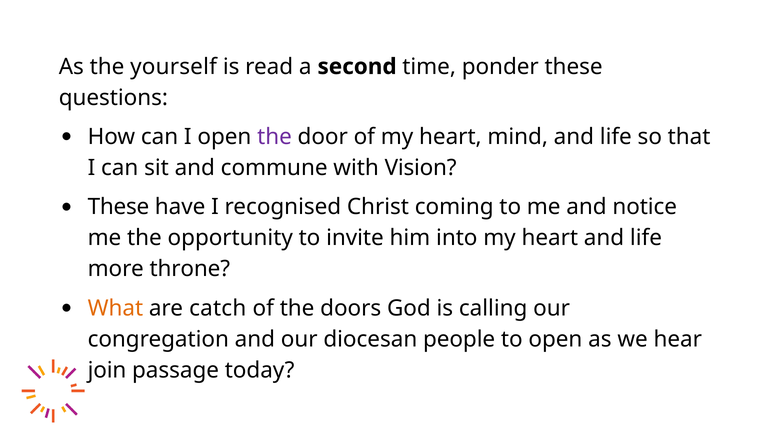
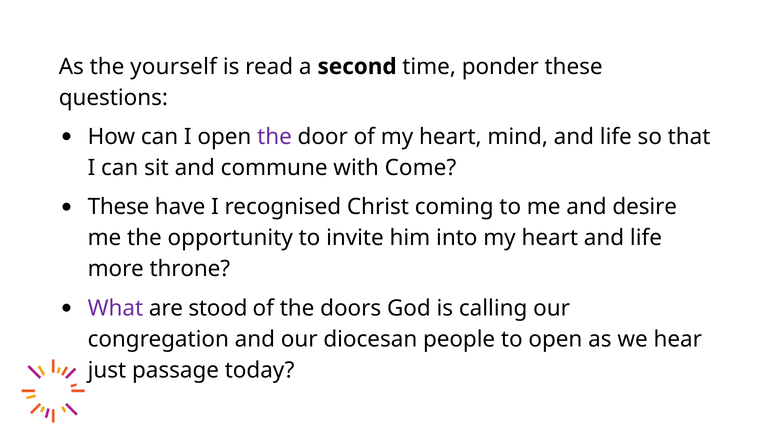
Vision: Vision -> Come
notice: notice -> desire
What colour: orange -> purple
catch: catch -> stood
join: join -> just
